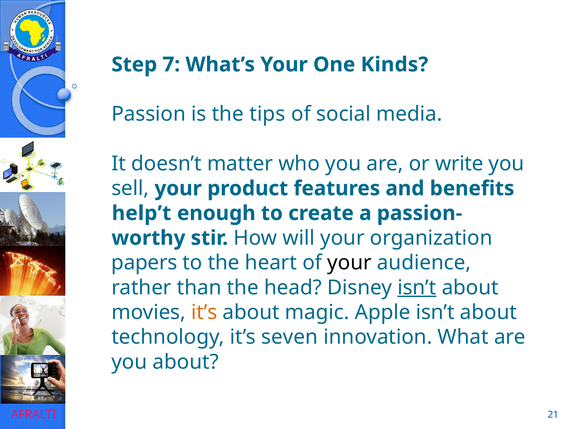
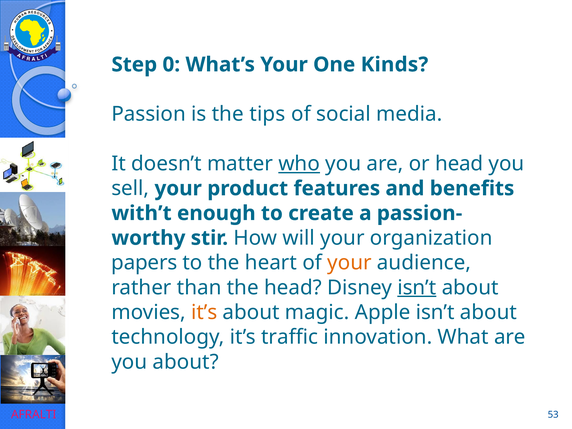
7: 7 -> 0
who underline: none -> present
or write: write -> head
help’t: help’t -> with’t
your at (349, 263) colour: black -> orange
seven: seven -> traffic
21: 21 -> 53
